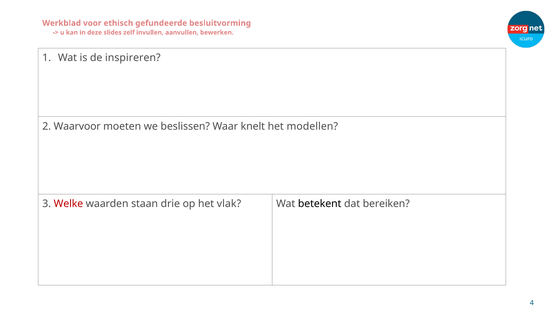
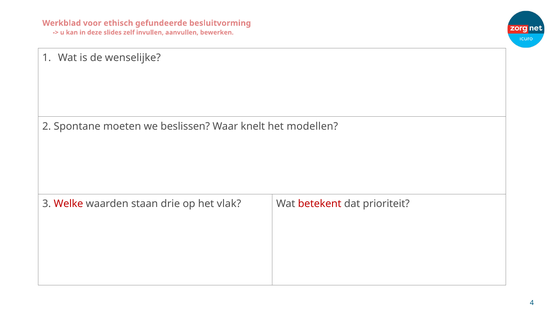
inspireren: inspireren -> wenselijke
Waarvoor: Waarvoor -> Spontane
betekent colour: black -> red
bereiken: bereiken -> prioriteit
